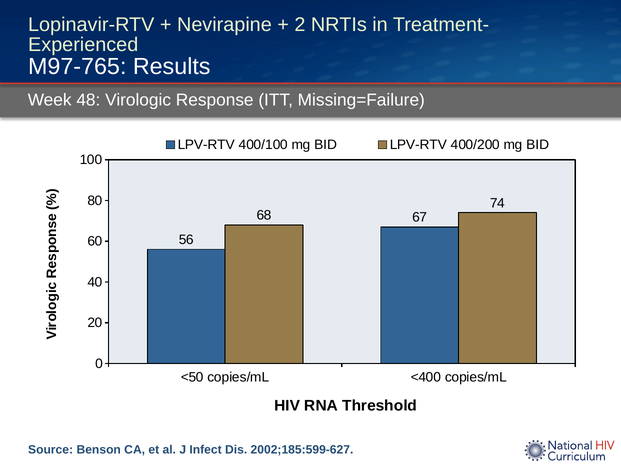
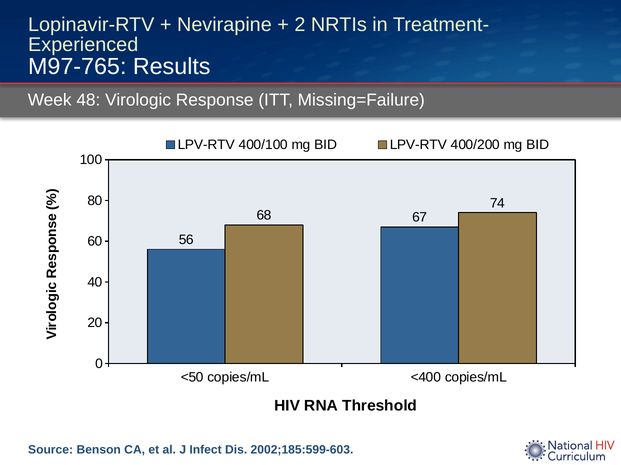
2002;185:599-627: 2002;185:599-627 -> 2002;185:599-603
